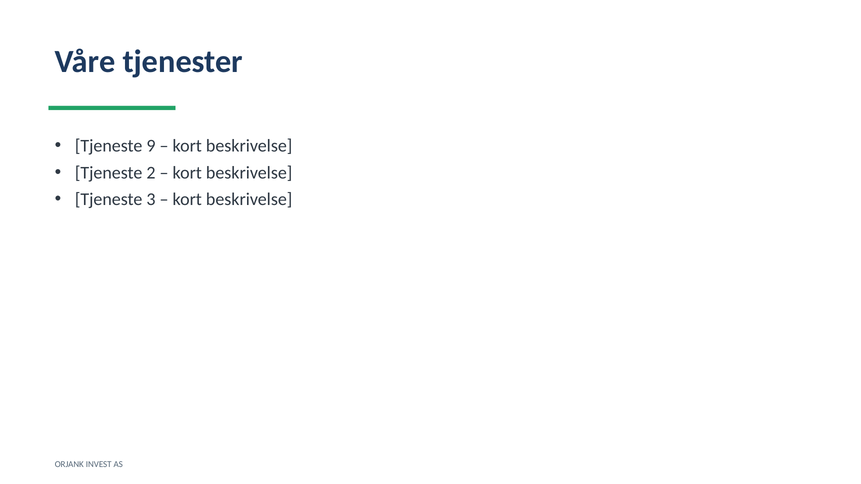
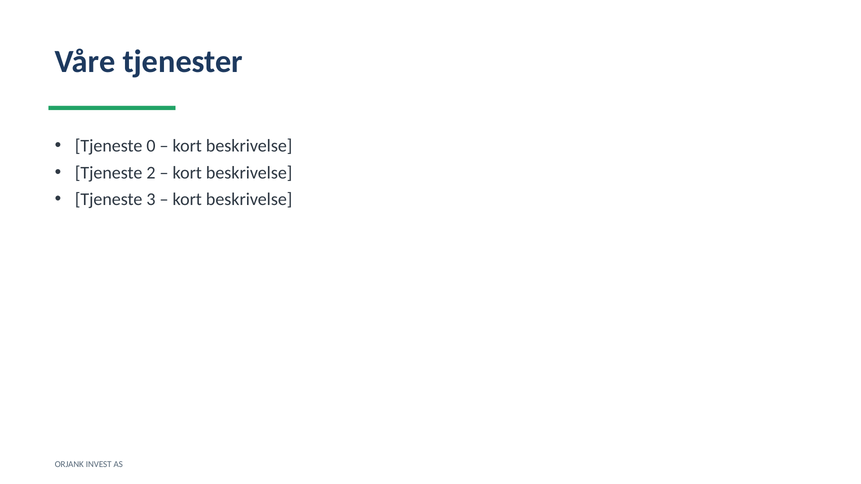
9: 9 -> 0
